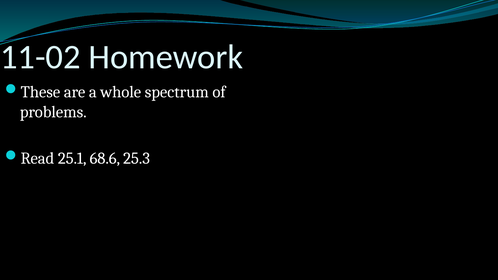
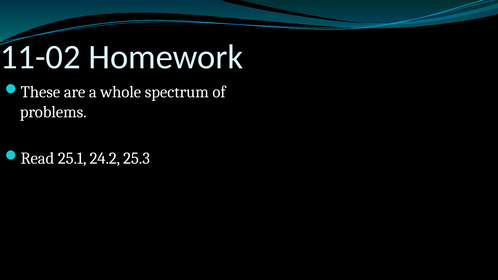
68.6: 68.6 -> 24.2
